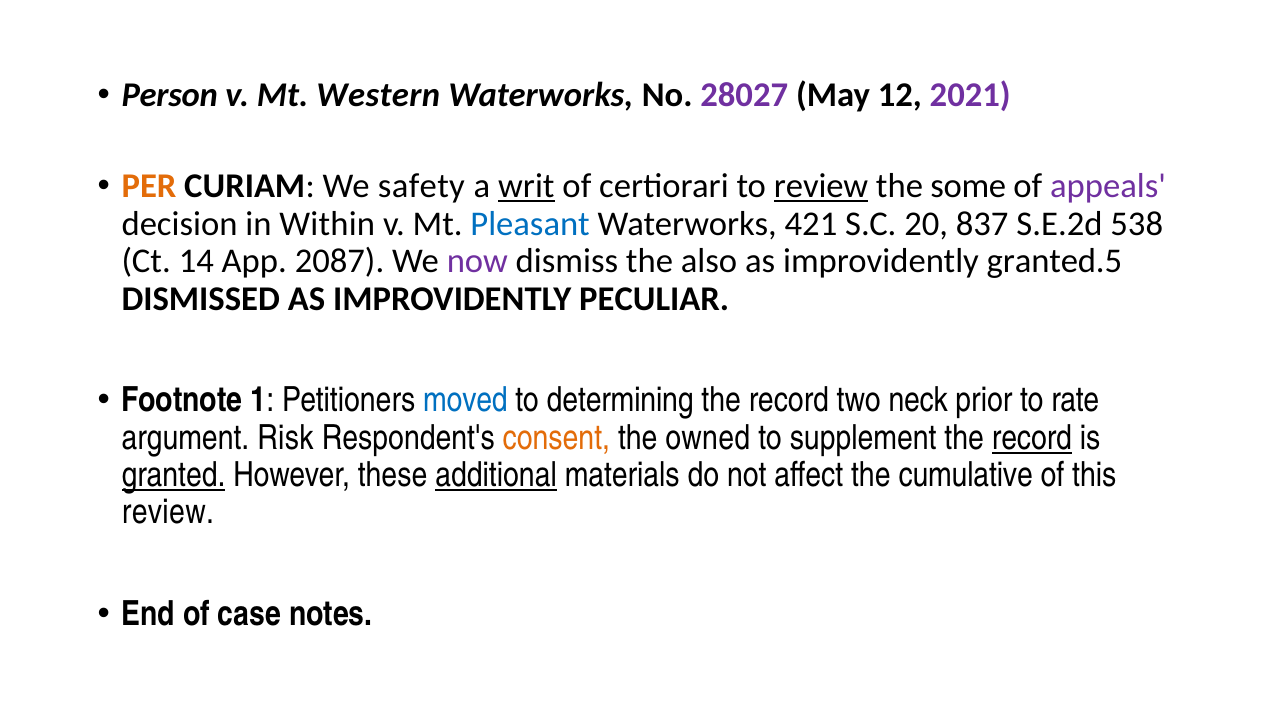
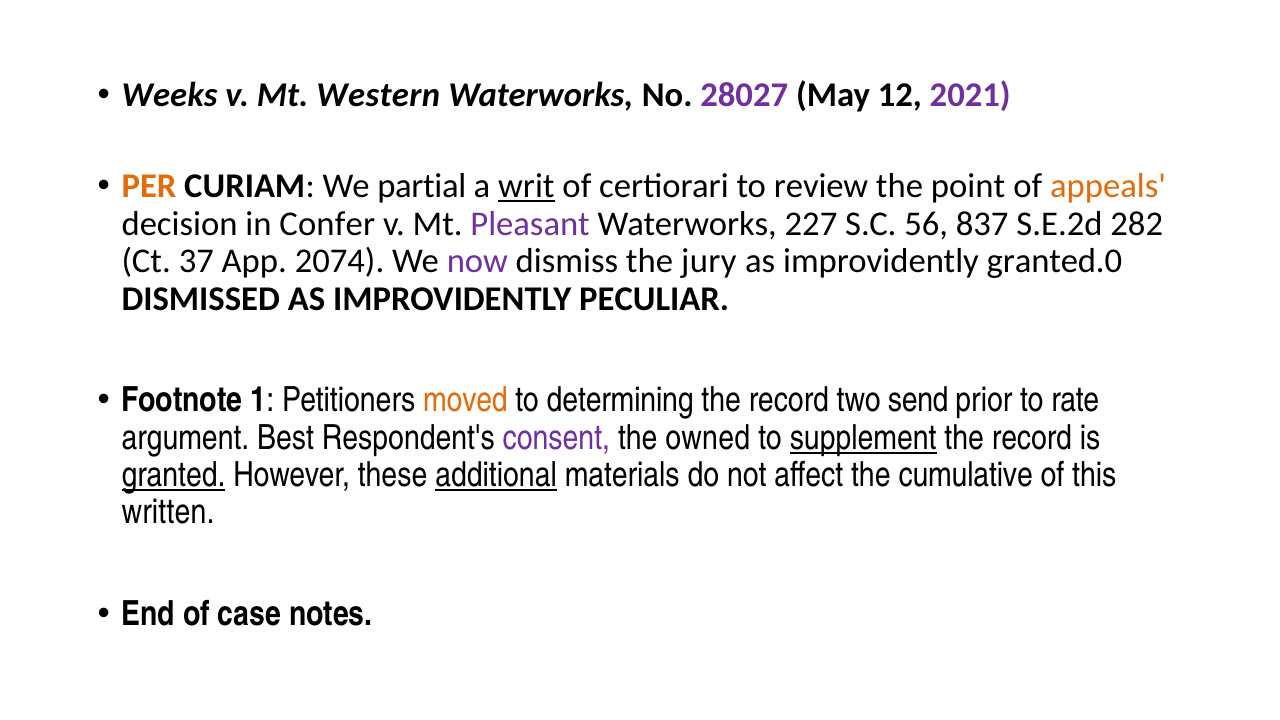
Person: Person -> Weeks
safety: safety -> partial
review at (821, 186) underline: present -> none
some: some -> point
appeals colour: purple -> orange
Within: Within -> Confer
Pleasant colour: blue -> purple
421: 421 -> 227
20: 20 -> 56
538: 538 -> 282
14: 14 -> 37
2087: 2087 -> 2074
also: also -> jury
granted.5: granted.5 -> granted.0
moved colour: blue -> orange
neck: neck -> send
Risk: Risk -> Best
consent colour: orange -> purple
supplement underline: none -> present
record at (1032, 438) underline: present -> none
review at (168, 513): review -> written
